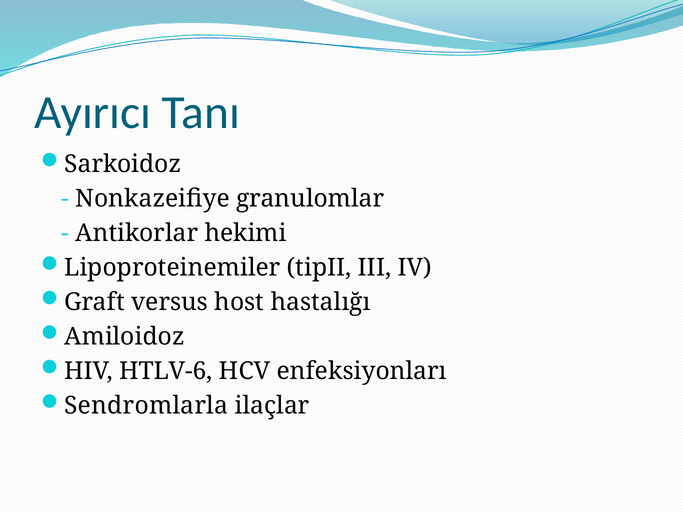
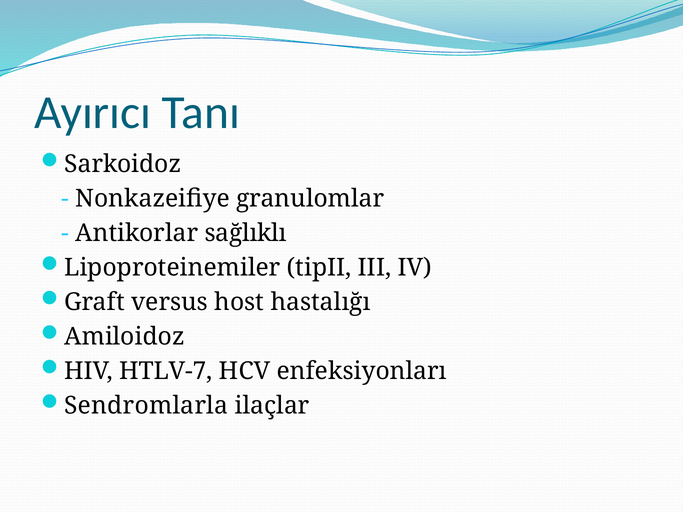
hekimi: hekimi -> sağlıklı
HTLV-6: HTLV-6 -> HTLV-7
